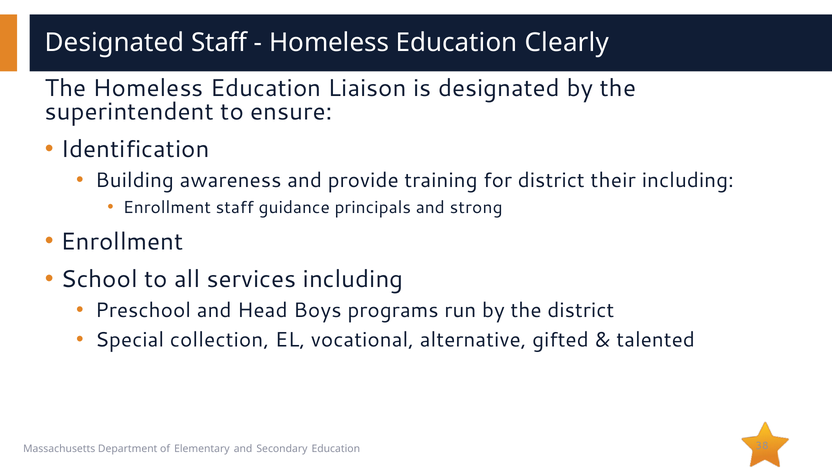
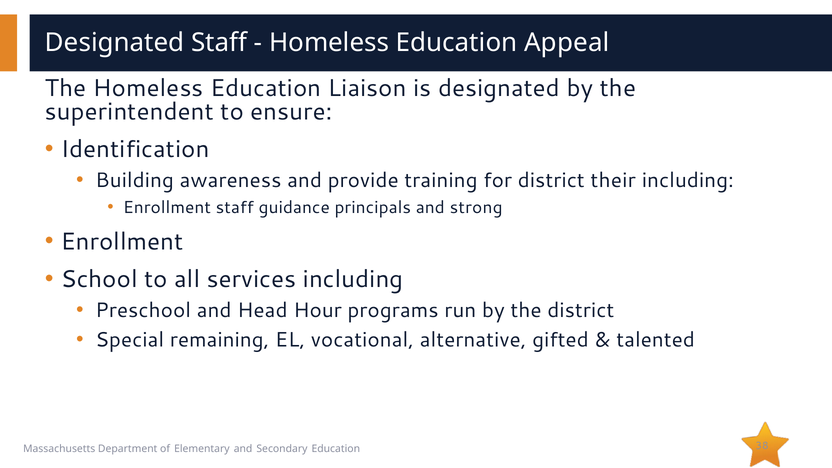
Clearly: Clearly -> Appeal
Boys: Boys -> Hour
collection: collection -> remaining
